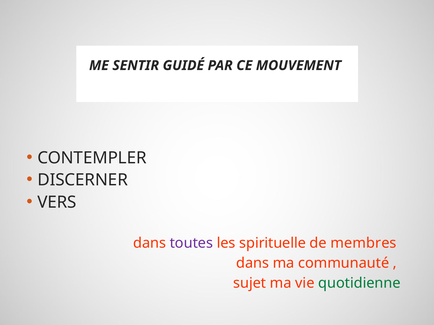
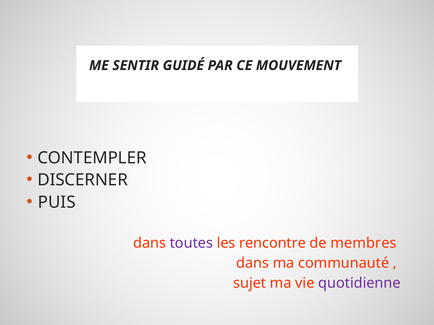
VERS: VERS -> PUIS
spirituelle: spirituelle -> rencontre
quotidienne colour: green -> purple
